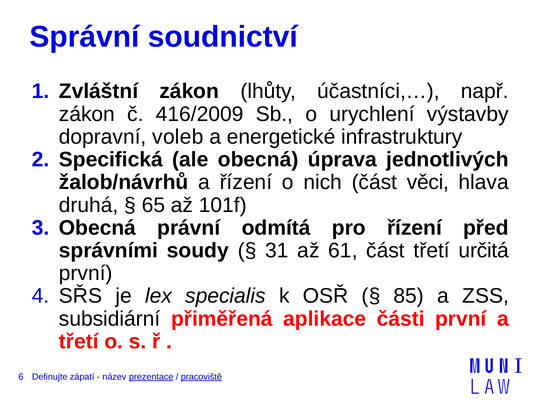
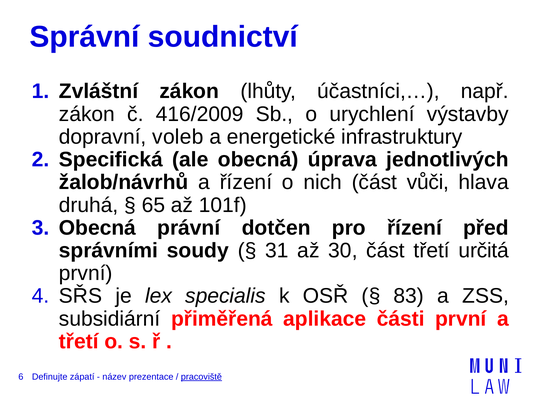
věci: věci -> vůči
odmítá: odmítá -> dotčen
61: 61 -> 30
85: 85 -> 83
prezentace underline: present -> none
